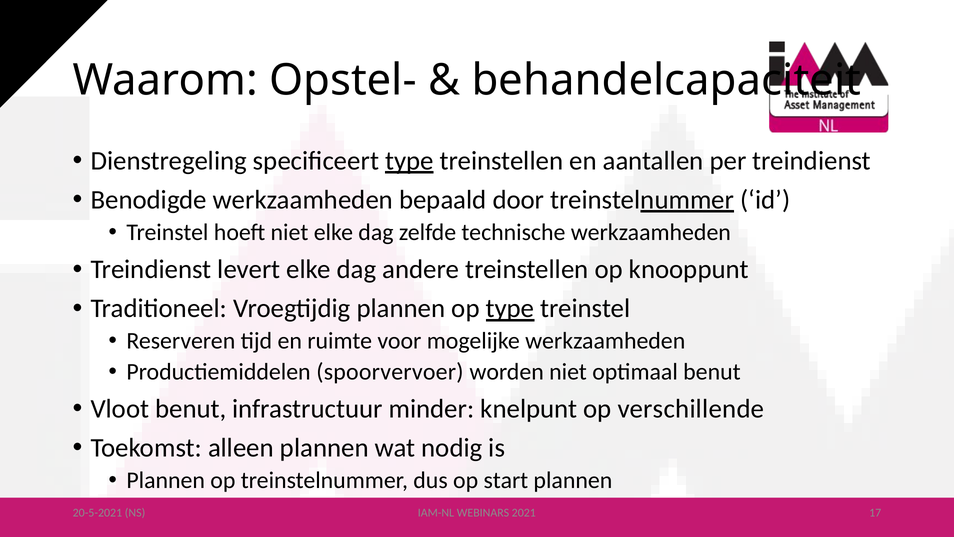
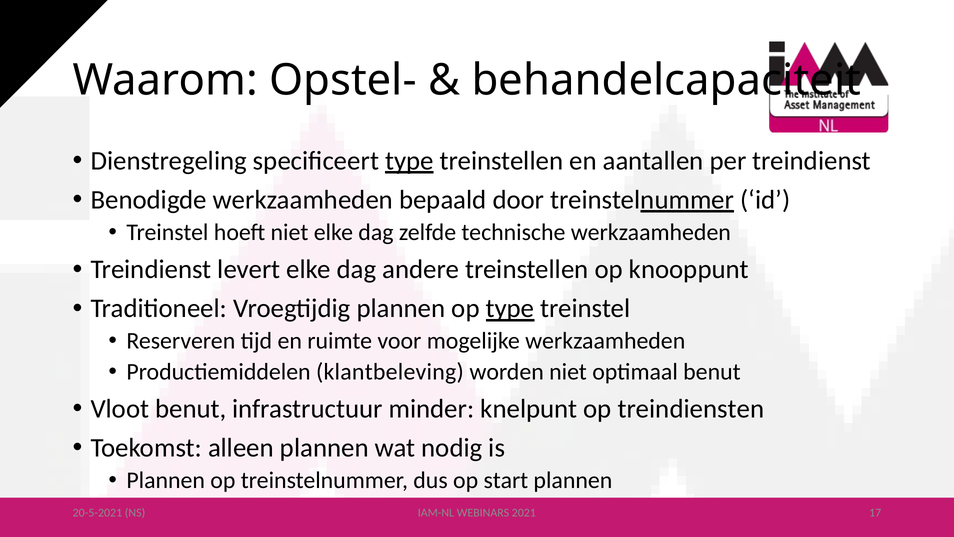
spoorvervoer: spoorvervoer -> klantbeleving
verschillende: verschillende -> treindiensten
